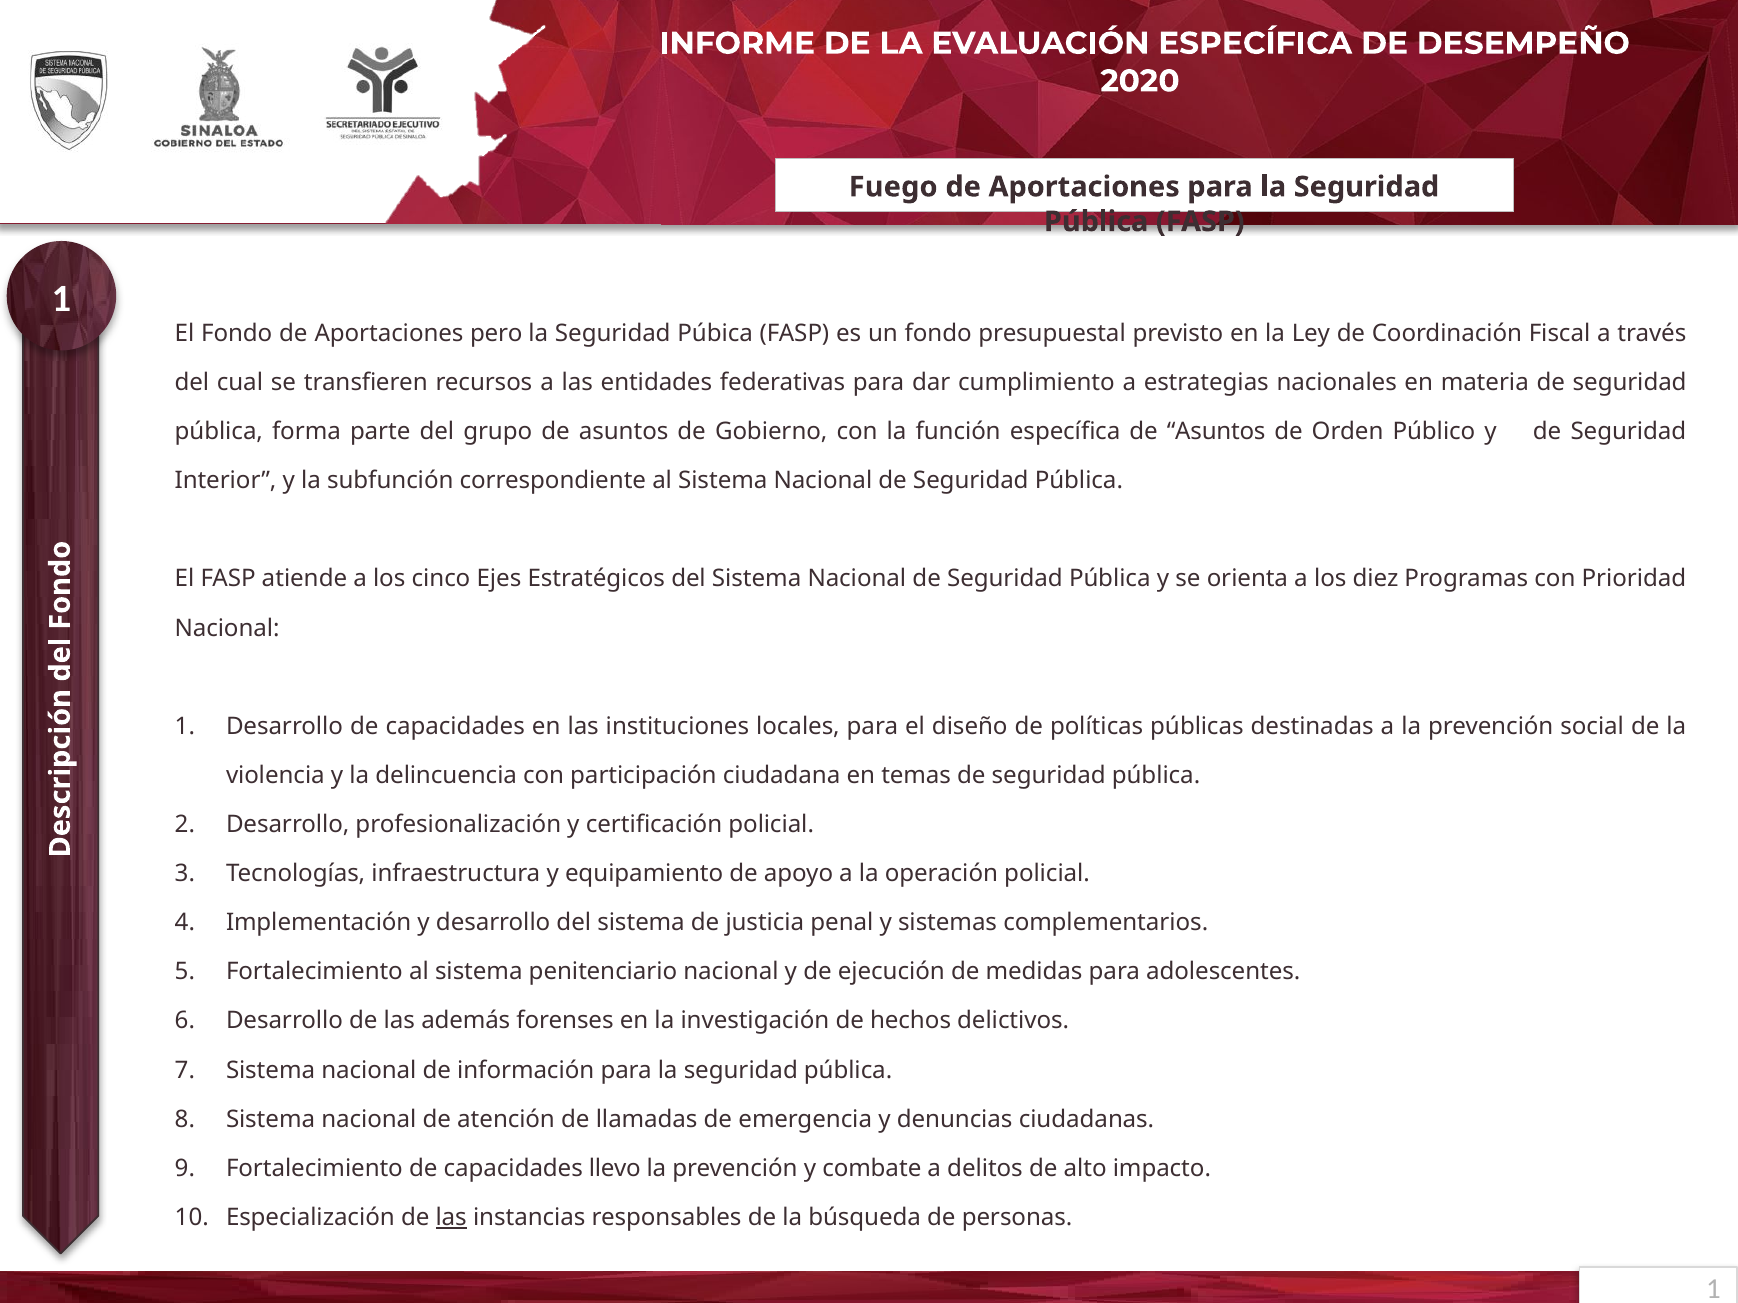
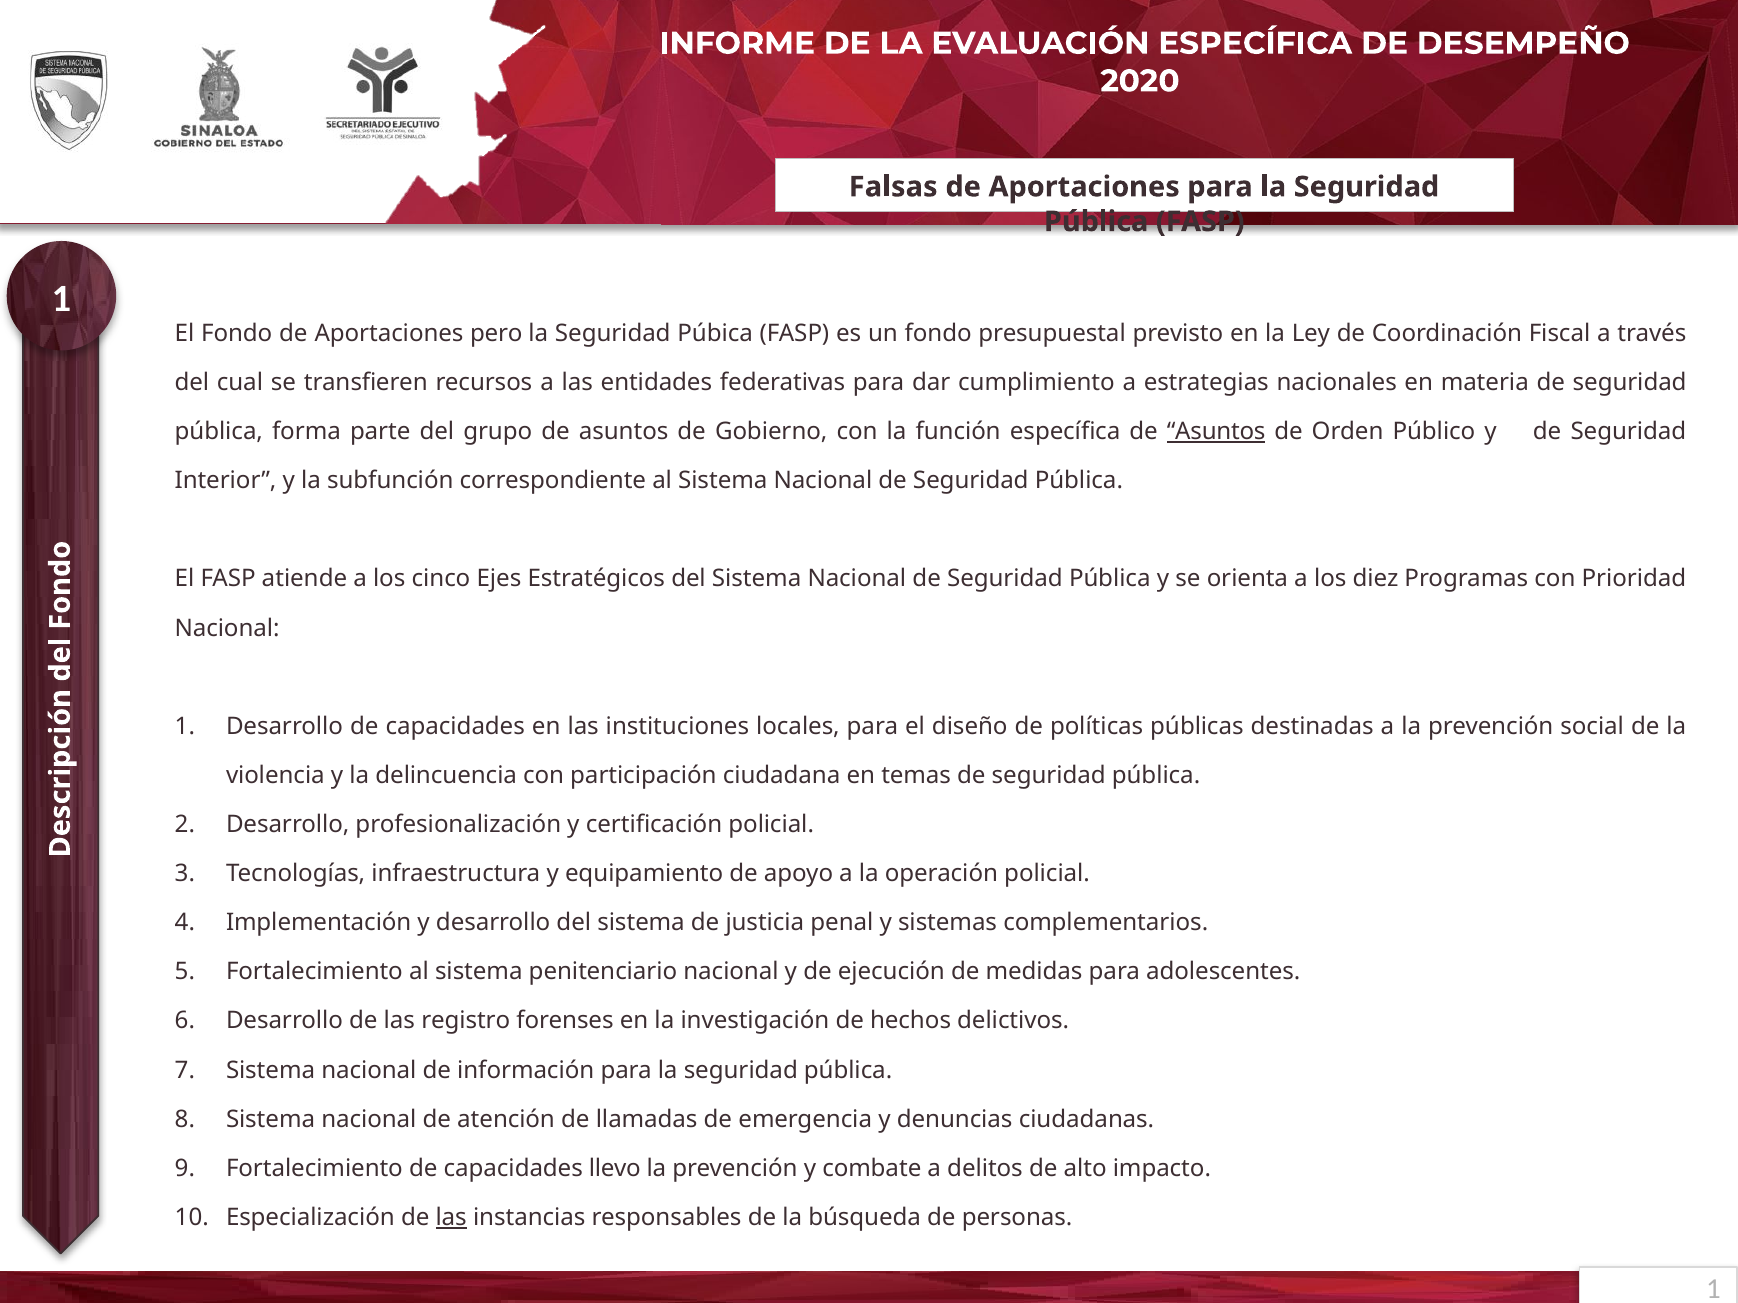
Fuego: Fuego -> Falsas
Asuntos at (1216, 432) underline: none -> present
además: además -> registro
